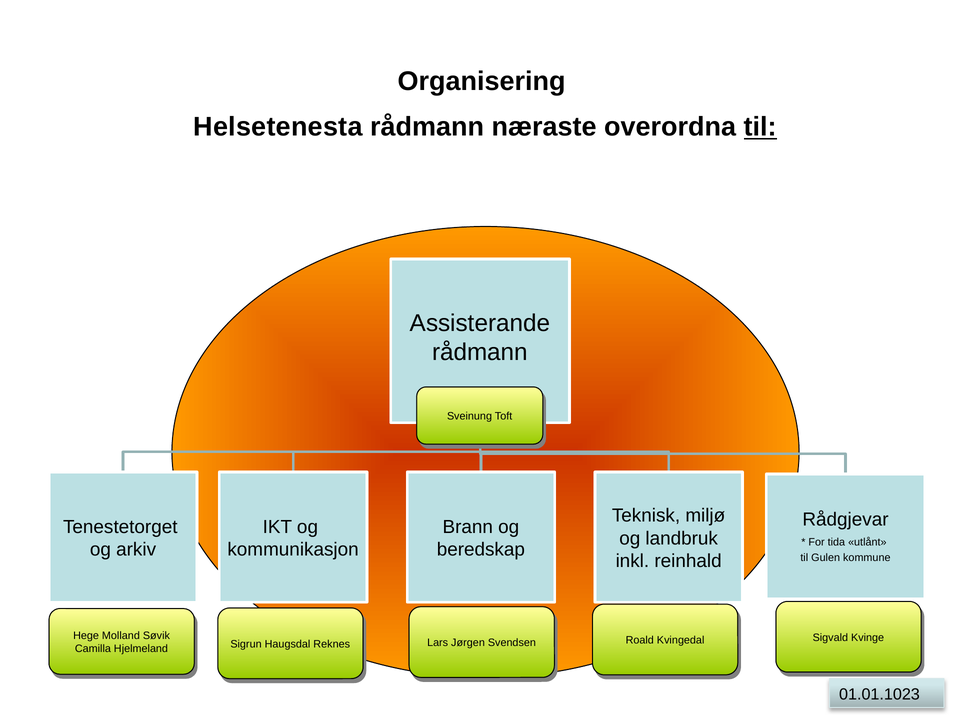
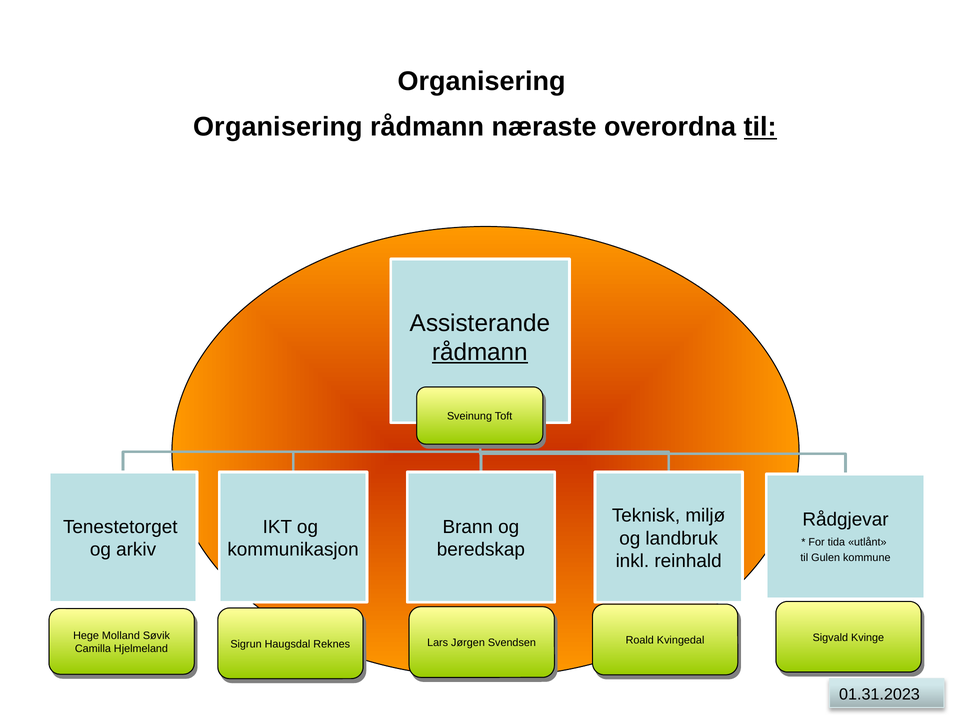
Helsetenesta at (278, 127): Helsetenesta -> Organisering
rådmann at (480, 352) underline: none -> present
01.01.1023: 01.01.1023 -> 01.31.2023
